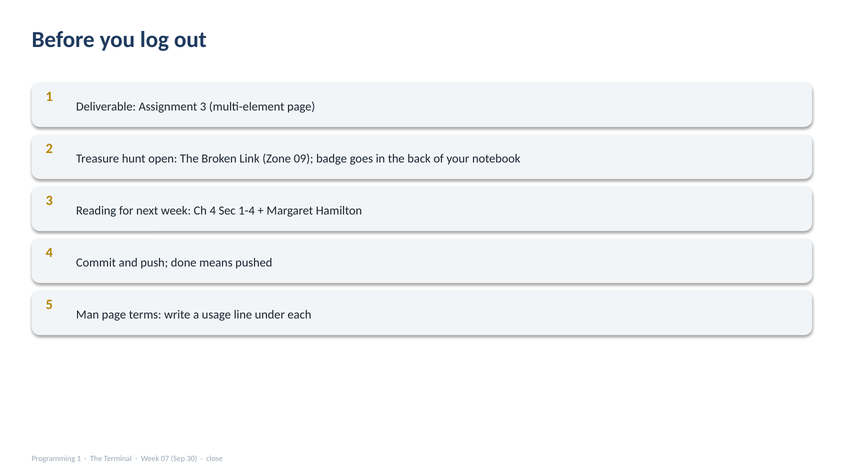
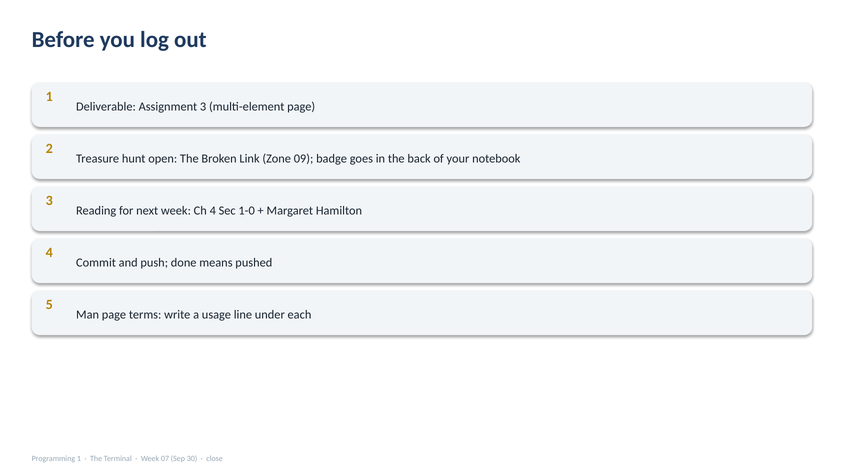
1-4: 1-4 -> 1-0
